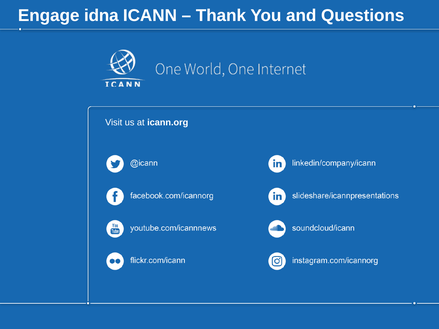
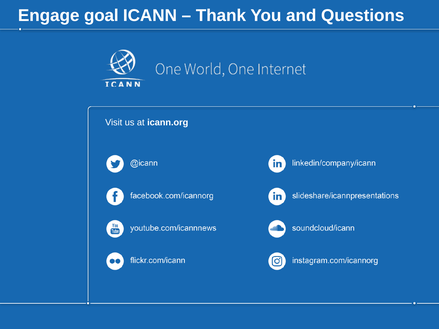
idna: idna -> goal
